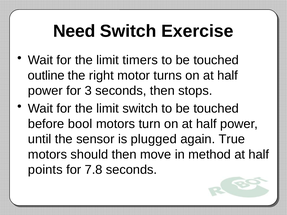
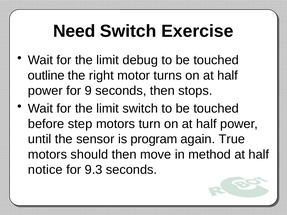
timers: timers -> debug
3: 3 -> 9
bool: bool -> step
plugged: plugged -> program
points: points -> notice
7.8: 7.8 -> 9.3
